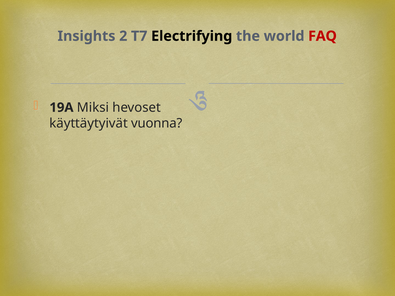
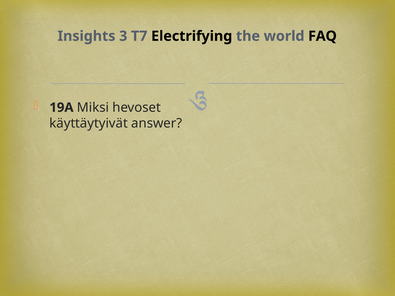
2: 2 -> 3
FAQ colour: red -> black
vuonna: vuonna -> answer
